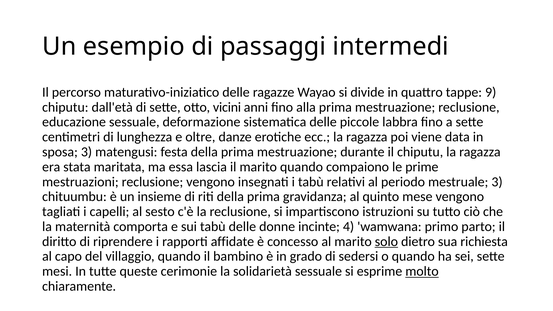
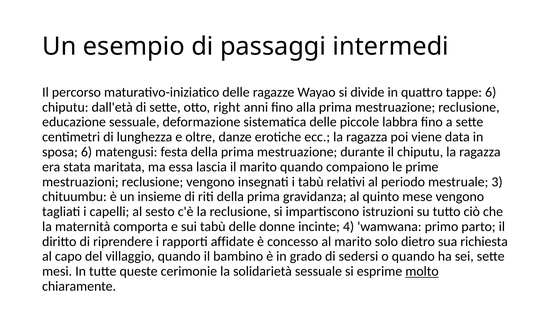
tappe 9: 9 -> 6
vicini: vicini -> right
sposa 3: 3 -> 6
solo underline: present -> none
